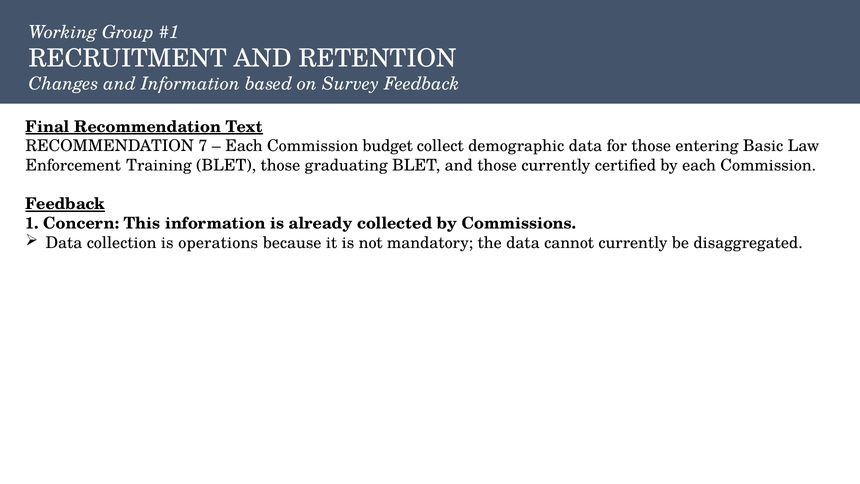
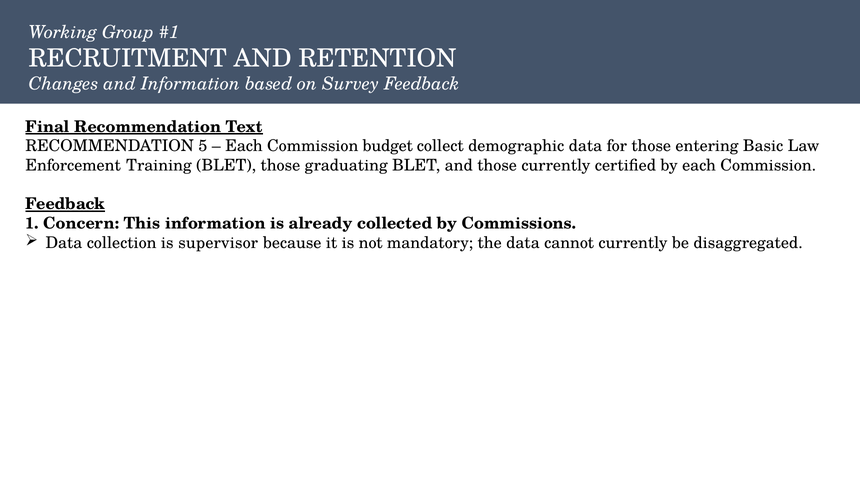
7: 7 -> 5
operations: operations -> supervisor
